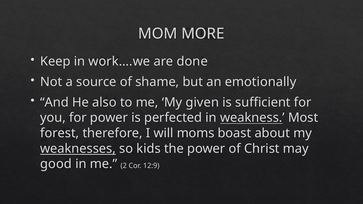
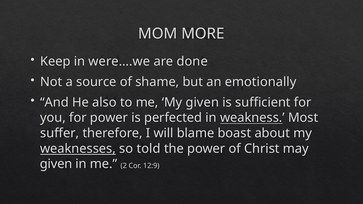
work….we: work….we -> were….we
forest: forest -> suffer
moms: moms -> blame
kids: kids -> told
good at (56, 164): good -> given
